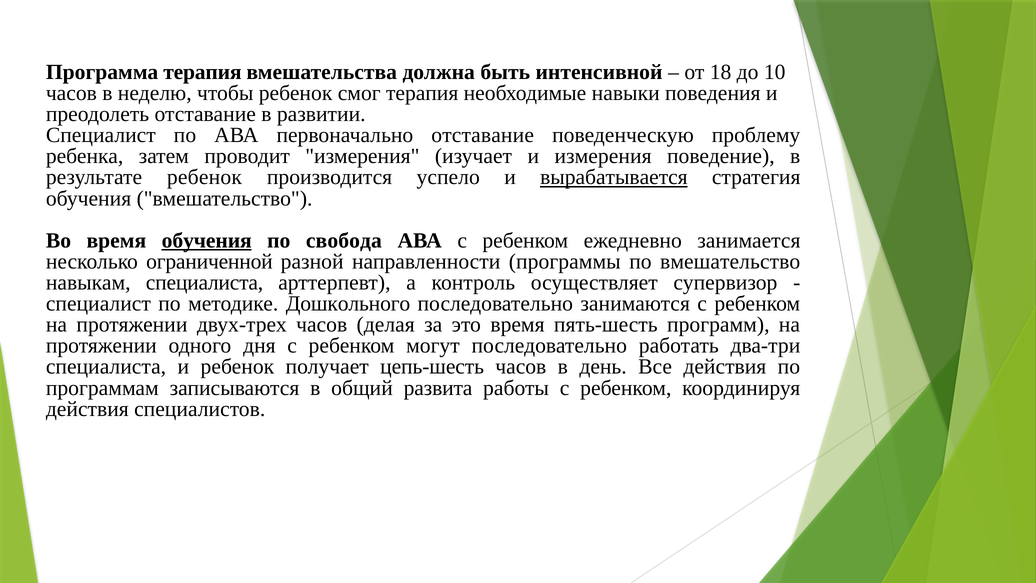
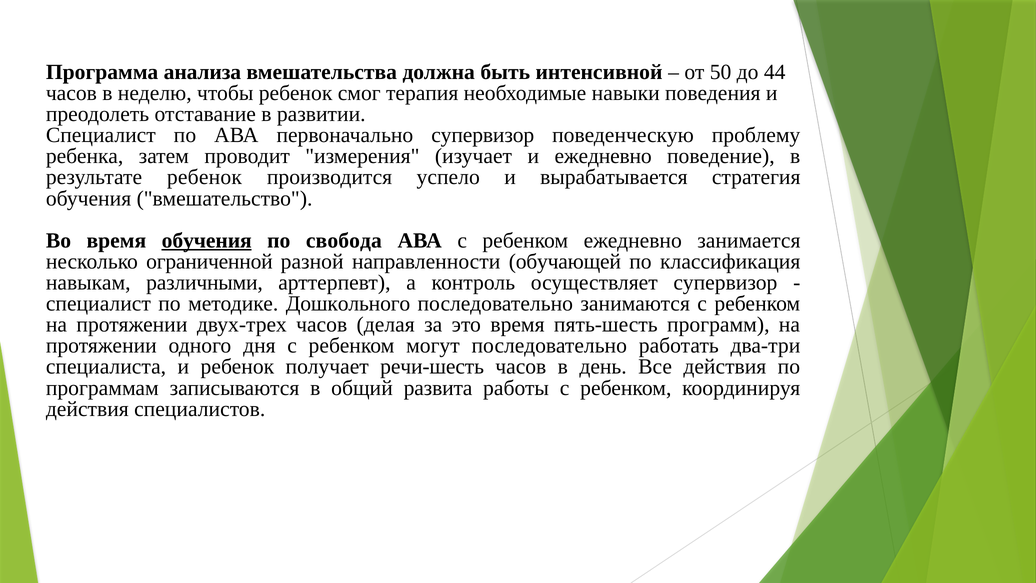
Программа терапия: терапия -> анализа
18: 18 -> 50
10: 10 -> 44
первоначально отставание: отставание -> супервизор
и измерения: измерения -> ежедневно
вырабатывается underline: present -> none
программы: программы -> обучающей
по вмешательство: вмешательство -> классификация
навыкам специалиста: специалиста -> различными
цепь‑шесть: цепь‑шесть -> речи‑шесть
